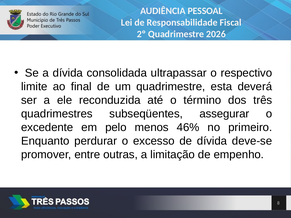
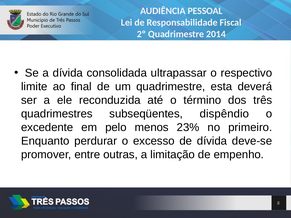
2026: 2026 -> 2014
assegurar: assegurar -> dispêndio
46%: 46% -> 23%
